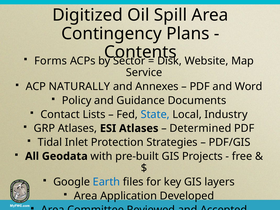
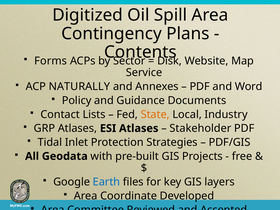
State colour: blue -> orange
Determined: Determined -> Stakeholder
Application: Application -> Coordinate
